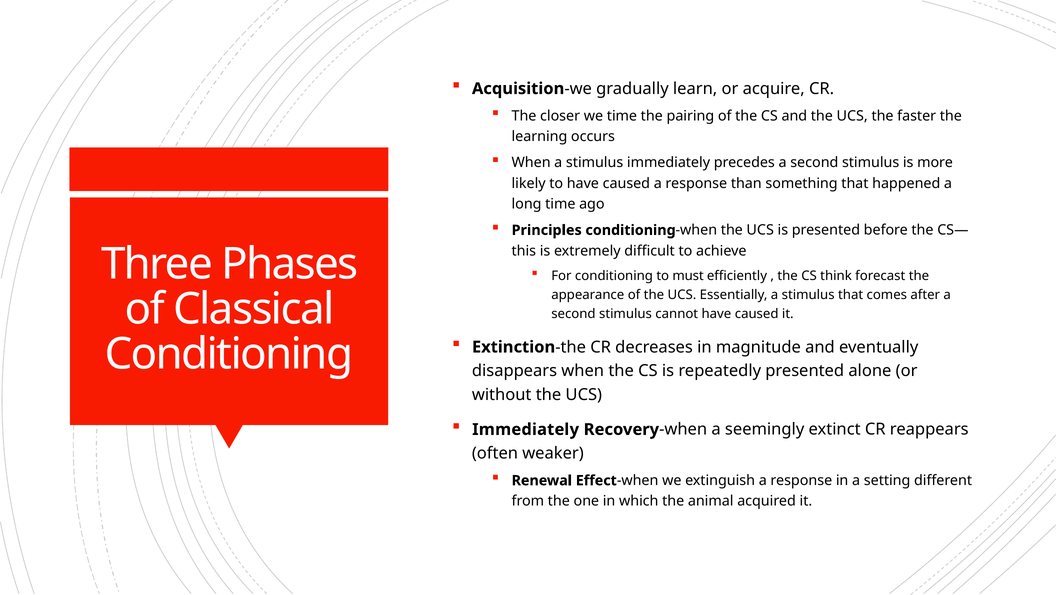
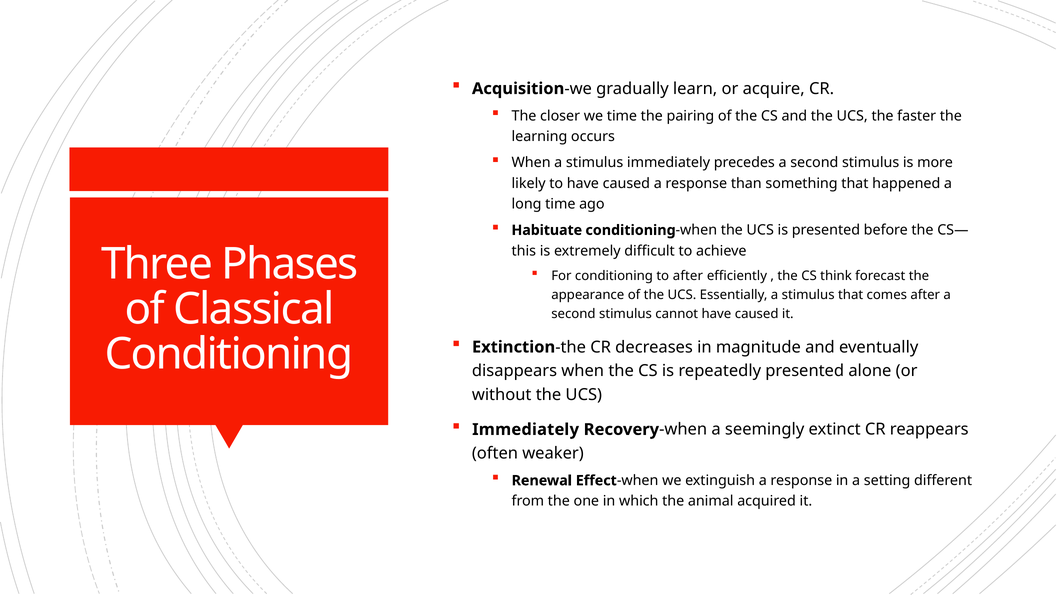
Principles: Principles -> Habituate
to must: must -> after
